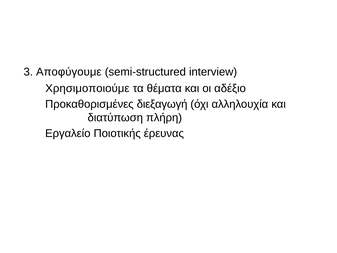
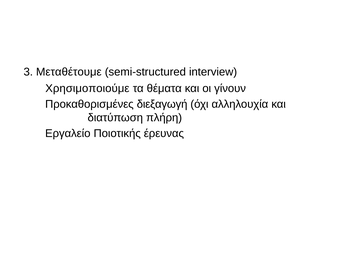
Αποφύγουμε: Αποφύγουμε -> Μεταθέτουμε
αδέξιο: αδέξιο -> γίνουν
